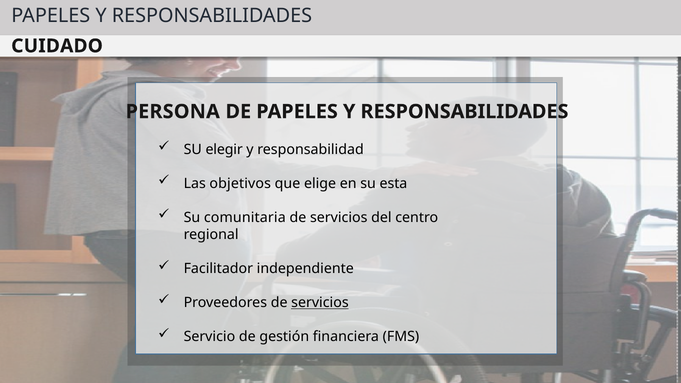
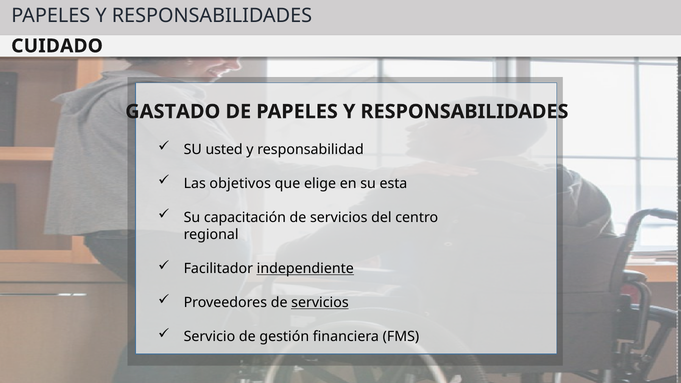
PERSONA: PERSONA -> GASTADO
elegir: elegir -> usted
comunitaria: comunitaria -> capacitación
independiente underline: none -> present
